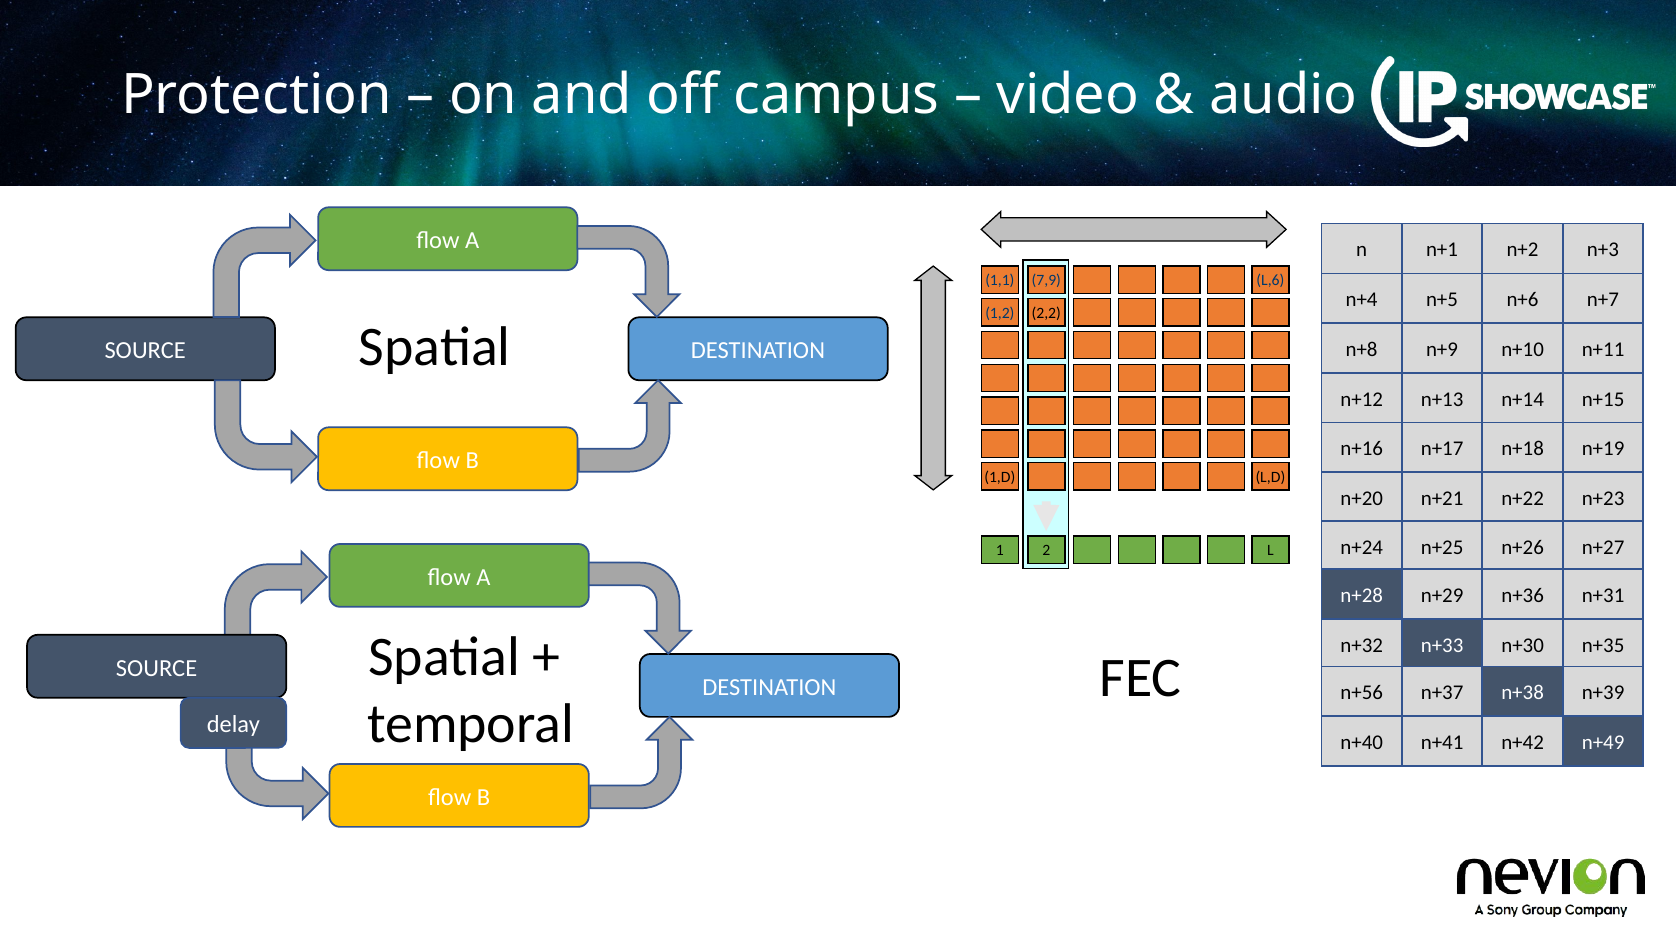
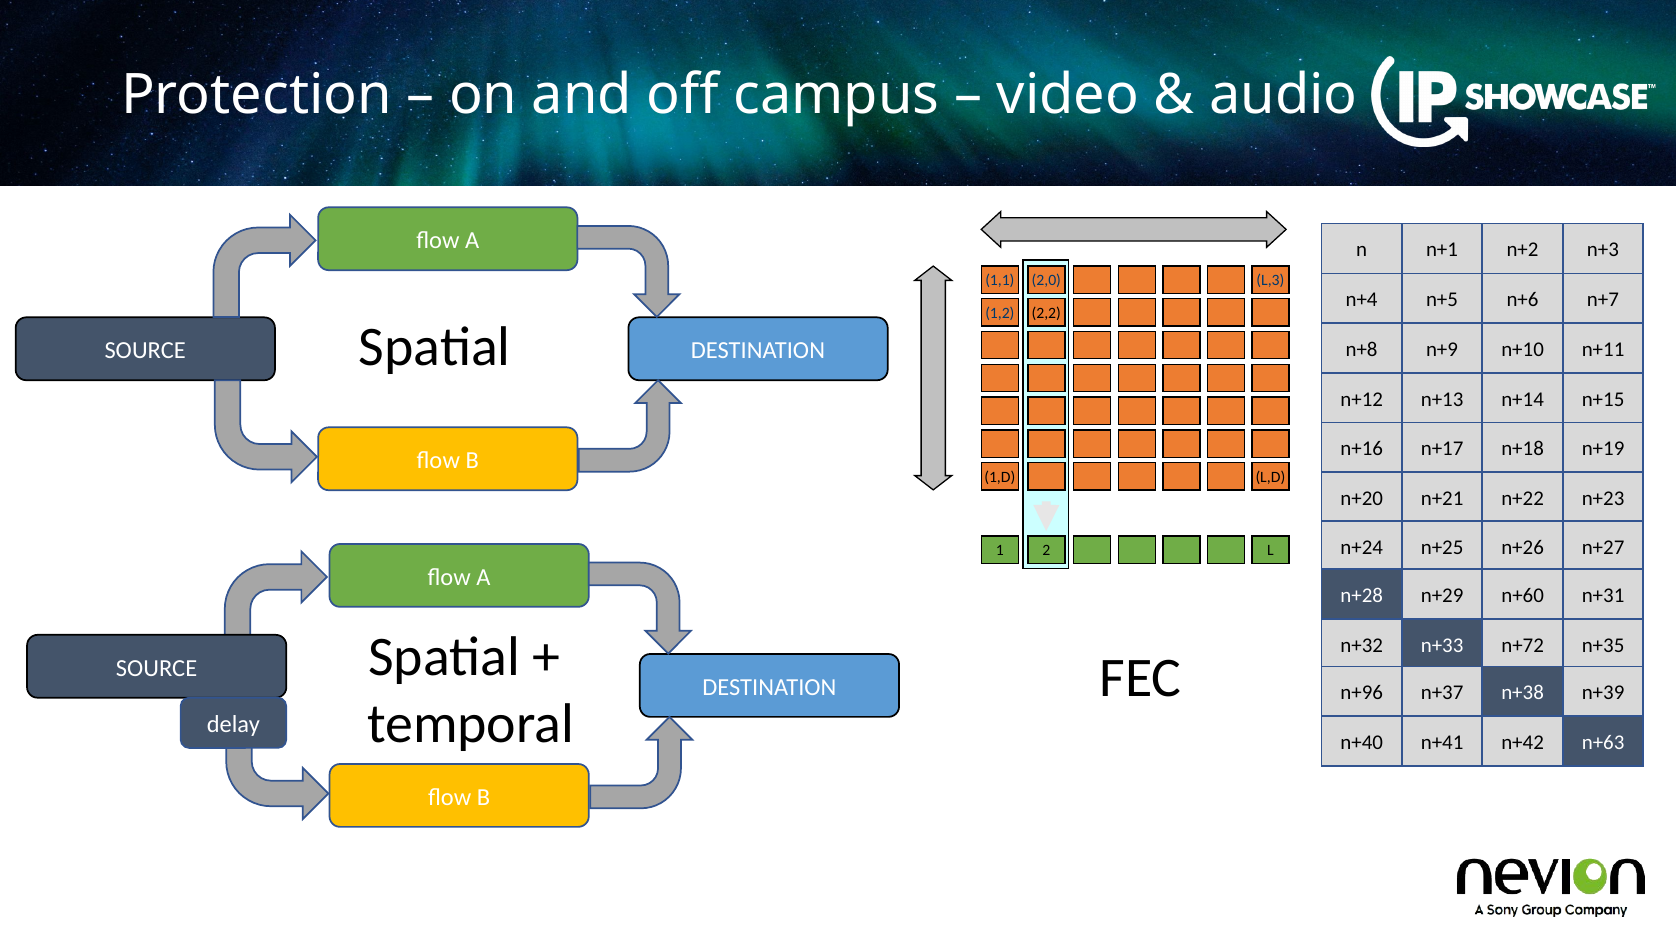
7,9: 7,9 -> 2,0
L,6: L,6 -> L,3
n+36: n+36 -> n+60
n+30: n+30 -> n+72
n+56: n+56 -> n+96
n+49: n+49 -> n+63
